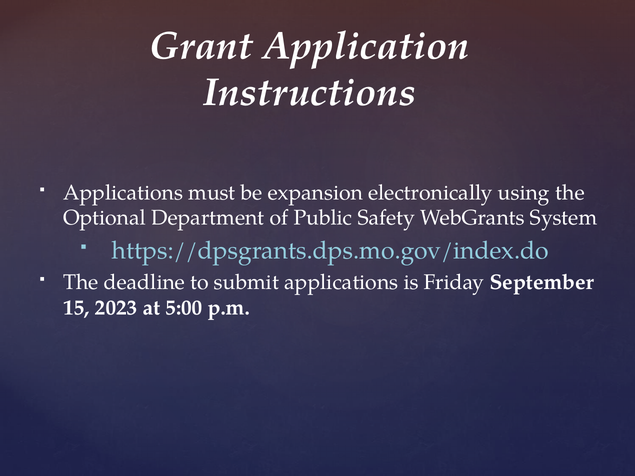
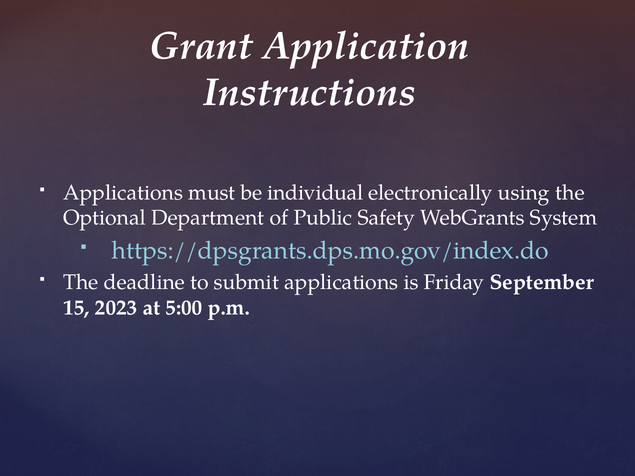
expansion: expansion -> individual
